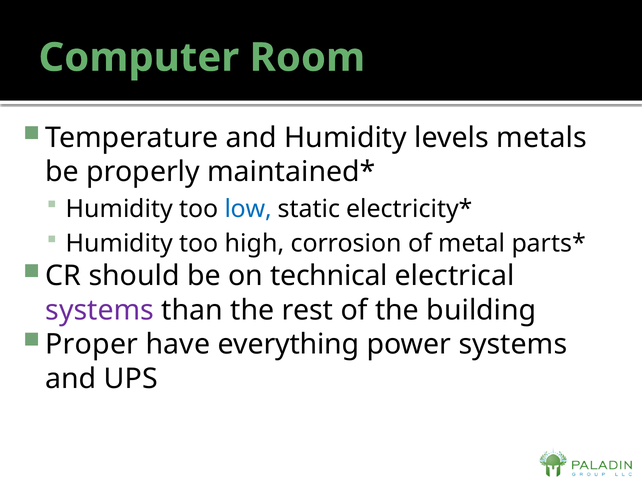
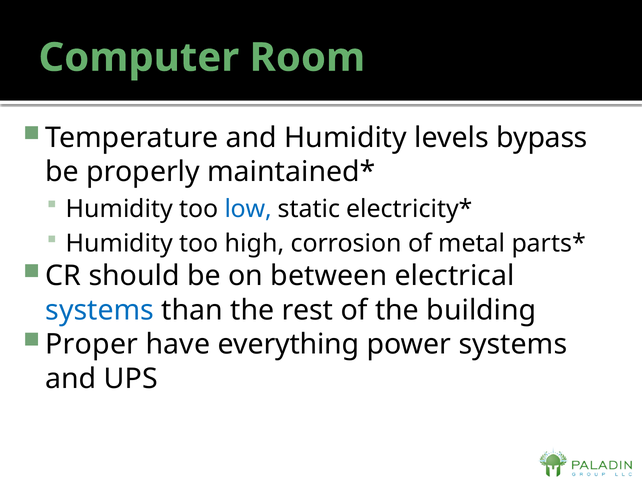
metals: metals -> bypass
technical: technical -> between
systems at (100, 311) colour: purple -> blue
